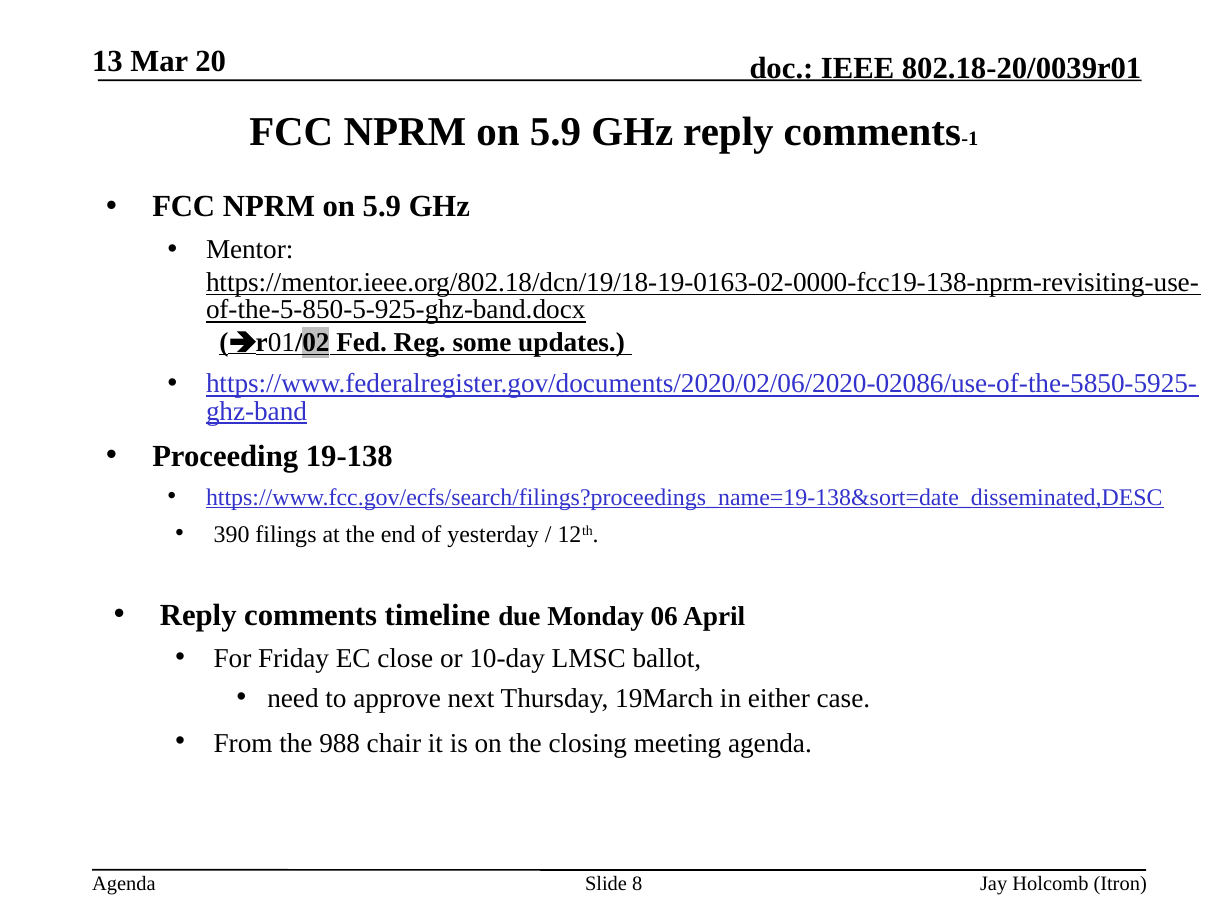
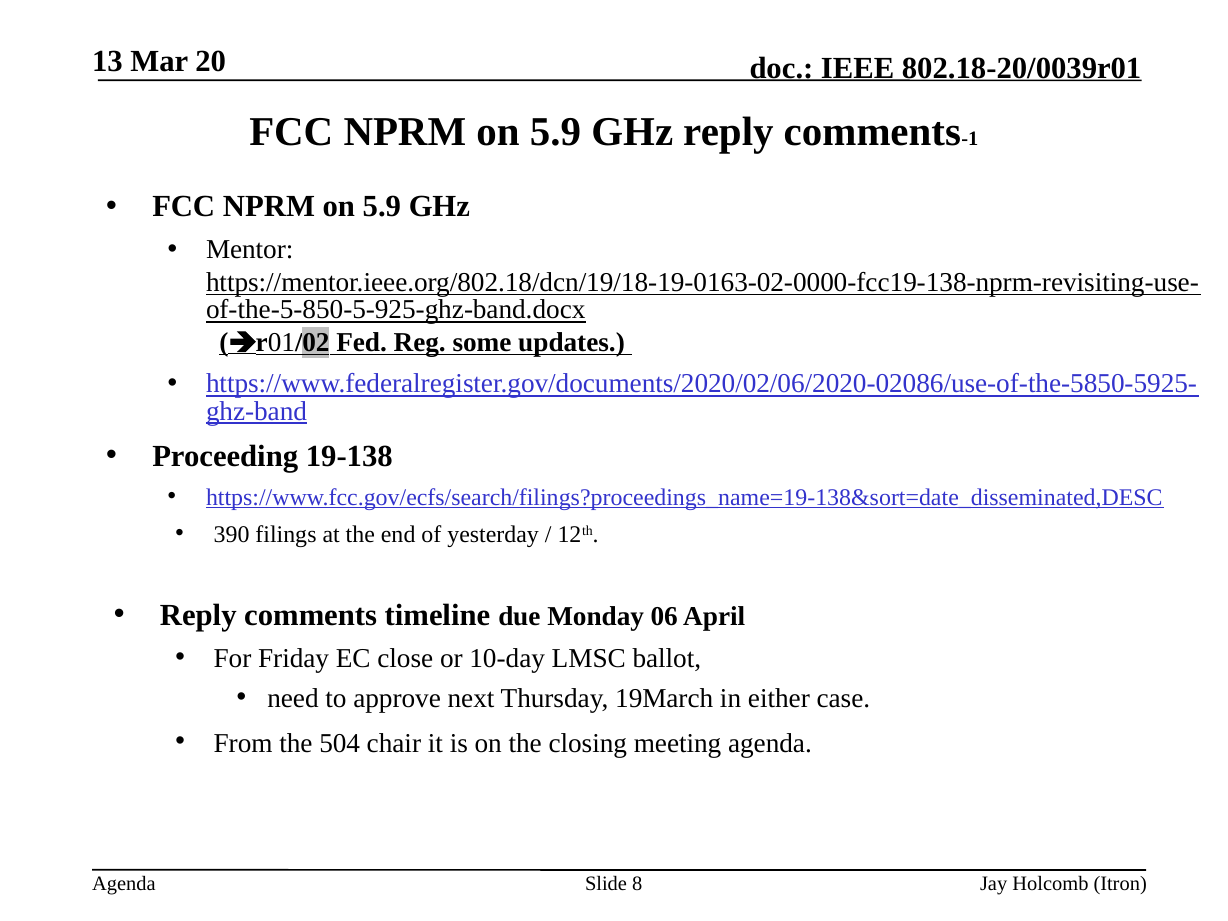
988: 988 -> 504
